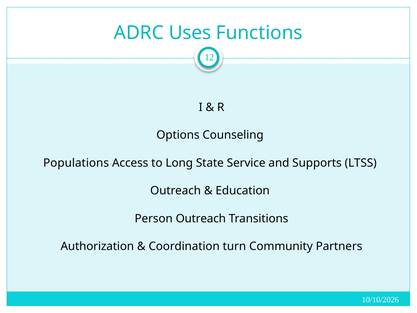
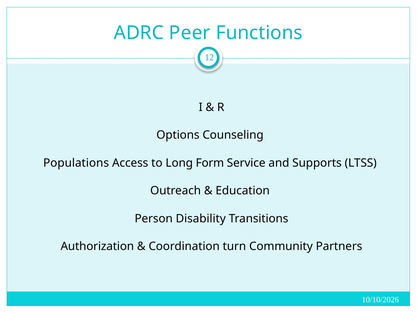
Uses: Uses -> Peer
State: State -> Form
Person Outreach: Outreach -> Disability
